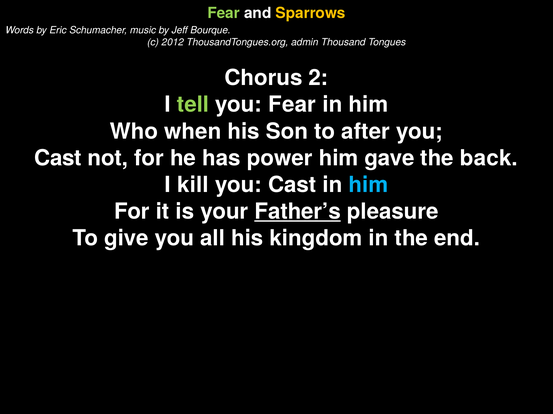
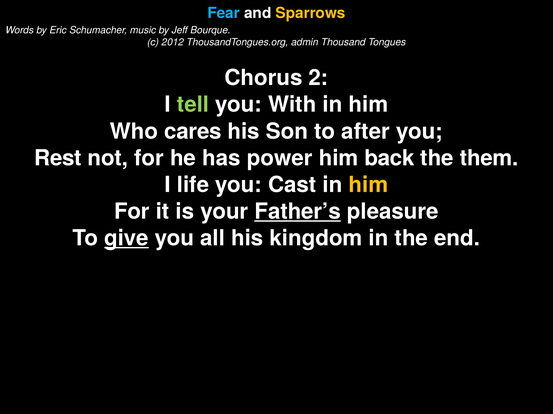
Fear at (224, 13) colour: light green -> light blue
you Fear: Fear -> With
when: when -> cares
Cast at (58, 158): Cast -> Rest
gave: gave -> back
back: back -> them
kill: kill -> life
him at (368, 185) colour: light blue -> yellow
give underline: none -> present
